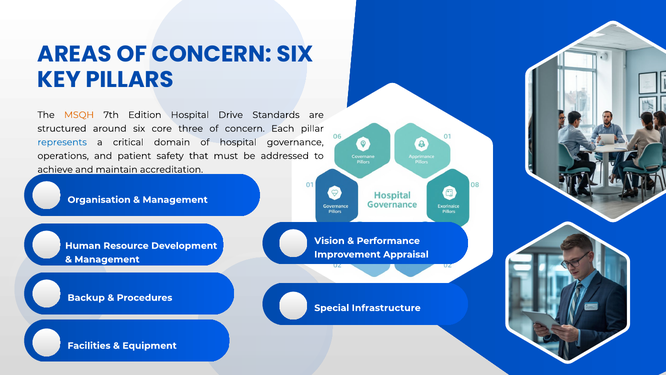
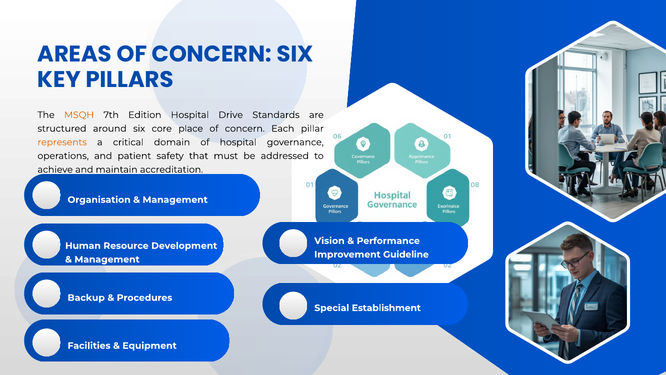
three: three -> place
represents colour: blue -> orange
Appraisal: Appraisal -> Guideline
Infrastructure: Infrastructure -> Establishment
